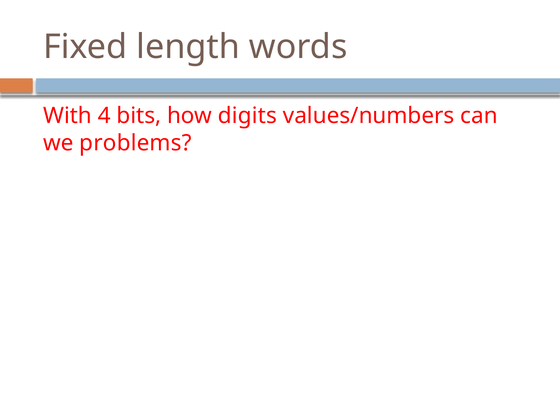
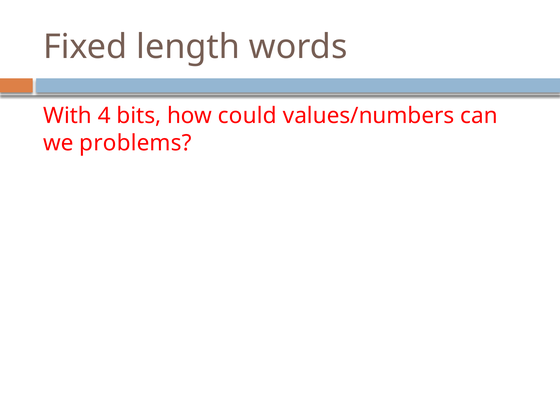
digits: digits -> could
